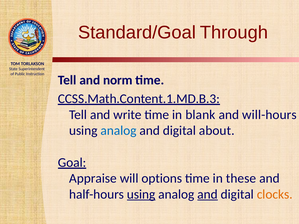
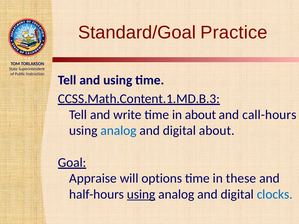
Through: Through -> Practice
and norm: norm -> using
in blank: blank -> about
will-hours: will-hours -> call-hours
and at (208, 195) underline: present -> none
clocks colour: orange -> blue
